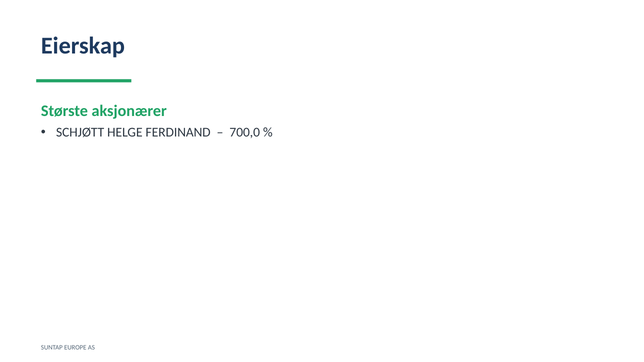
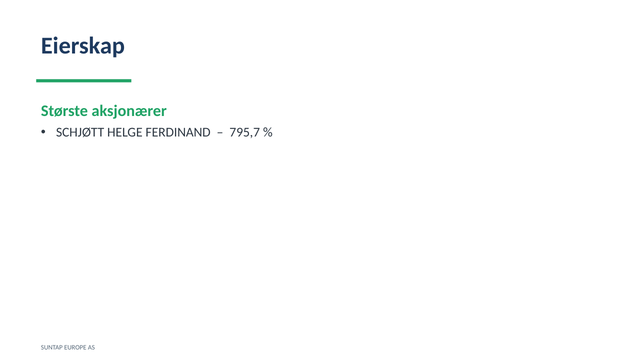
700,0: 700,0 -> 795,7
